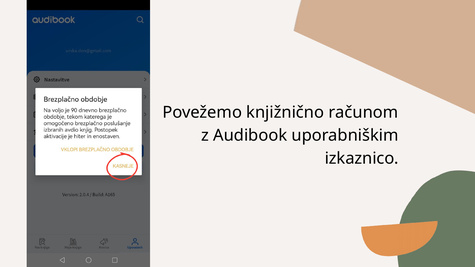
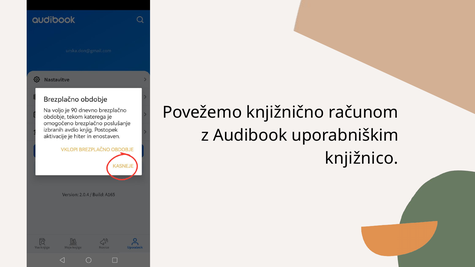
izkaznico: izkaznico -> knjižnico
